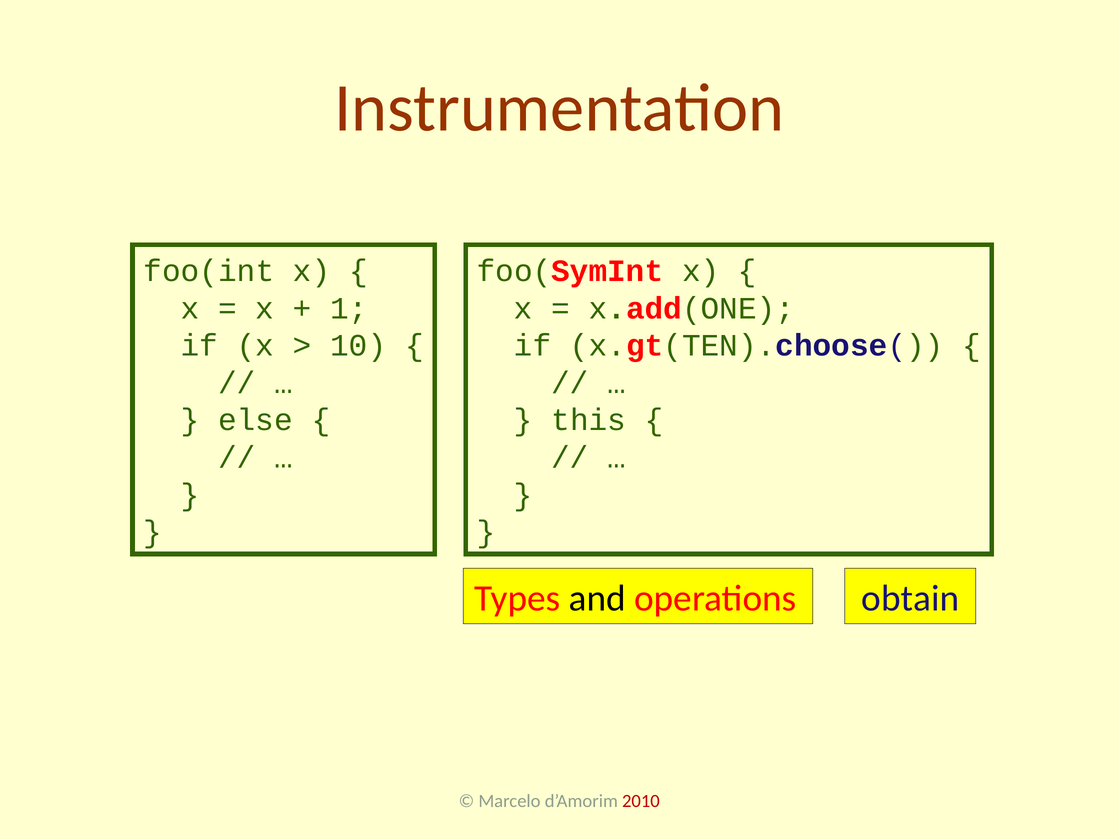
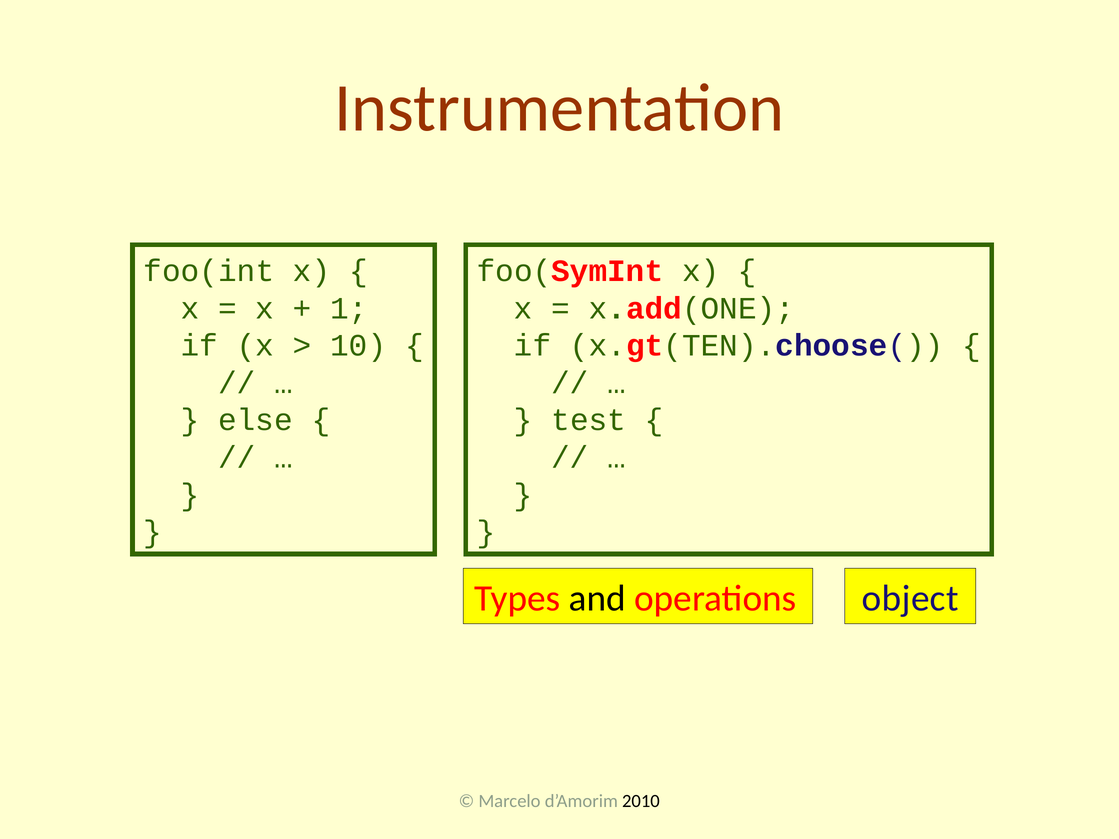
this: this -> test
obtain: obtain -> object
2010 colour: red -> black
